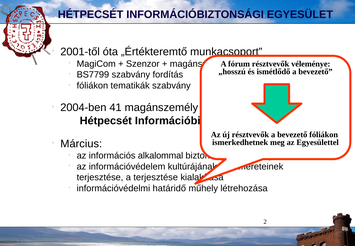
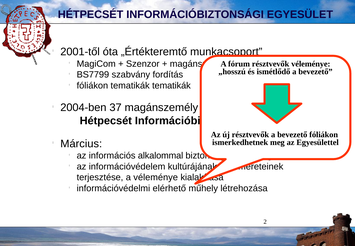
tematikák szabvány: szabvány -> tematikák
41: 41 -> 37
a terjesztése: terjesztése -> véleménye
határidő: határidő -> elérhető
